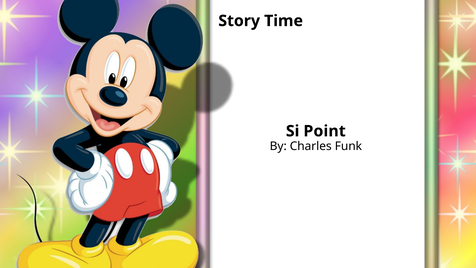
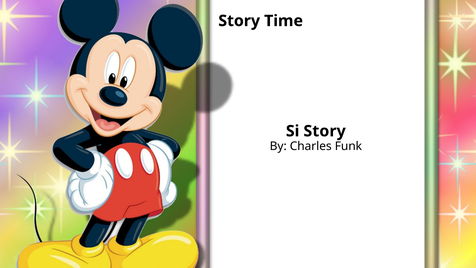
Si Point: Point -> Story
